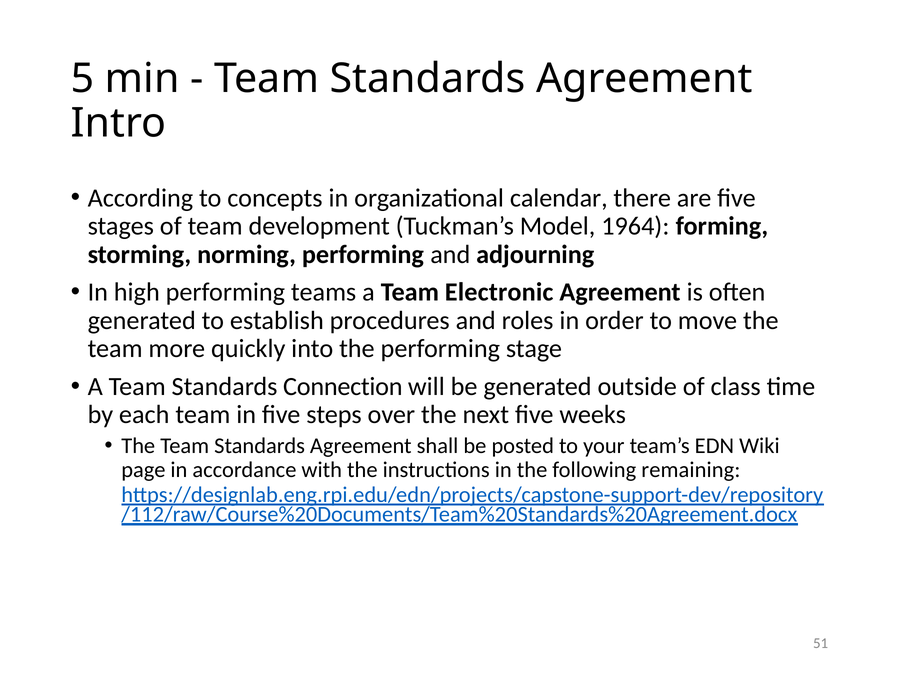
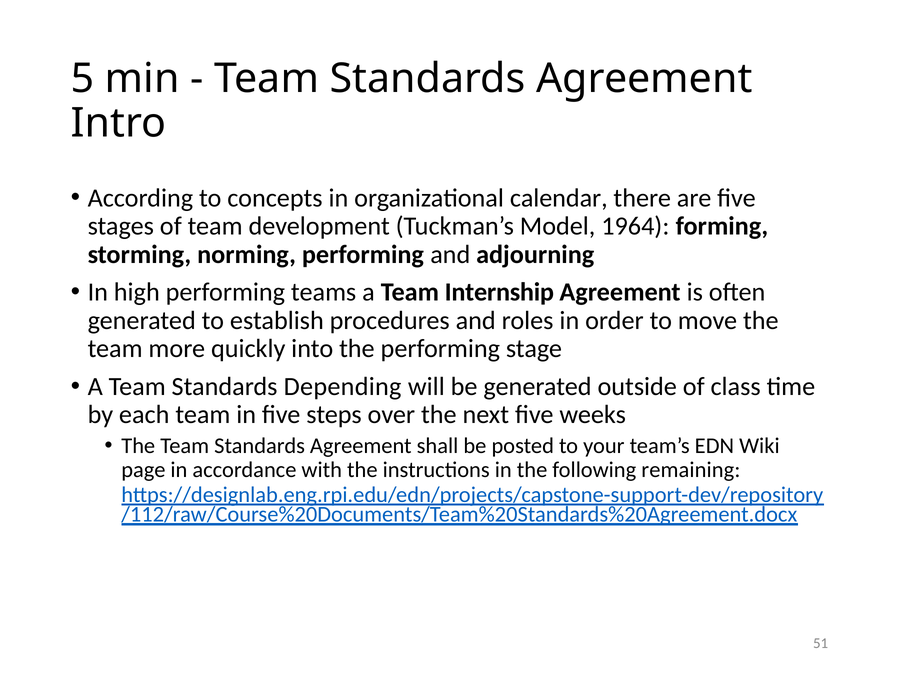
Electronic: Electronic -> Internship
Connection: Connection -> Depending
